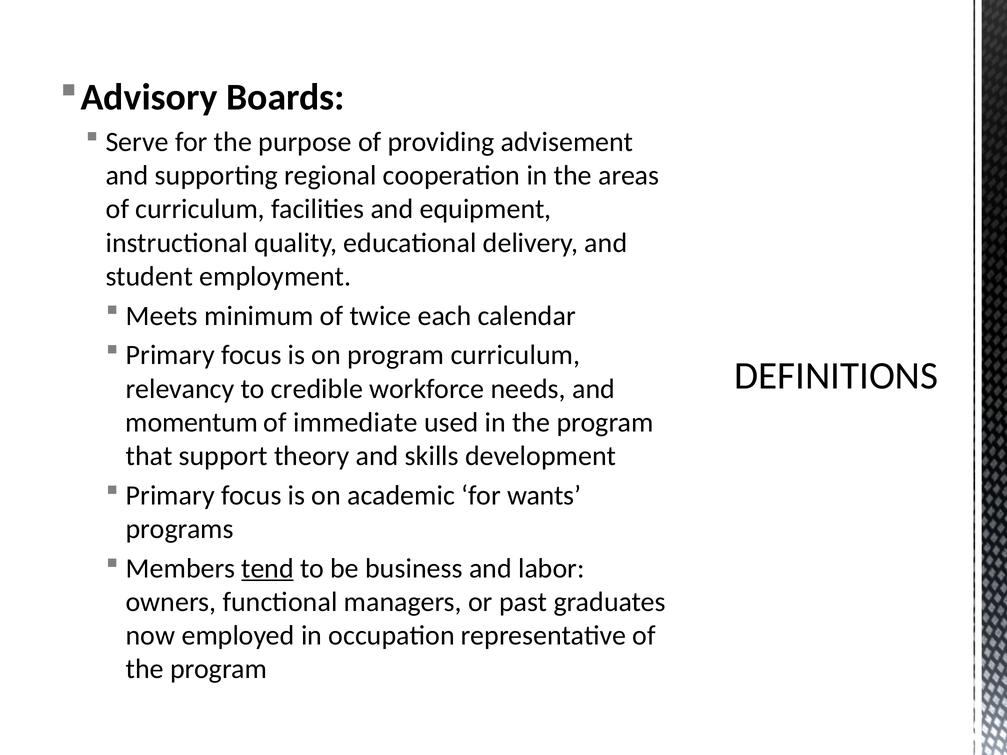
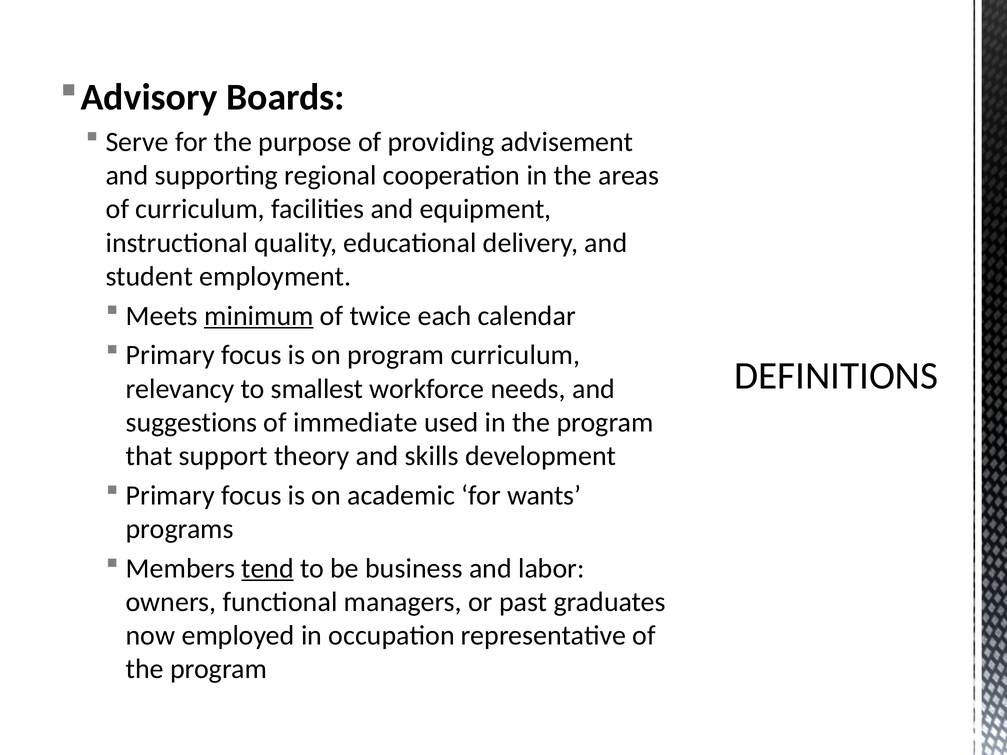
minimum underline: none -> present
credible: credible -> smallest
momentum: momentum -> suggestions
